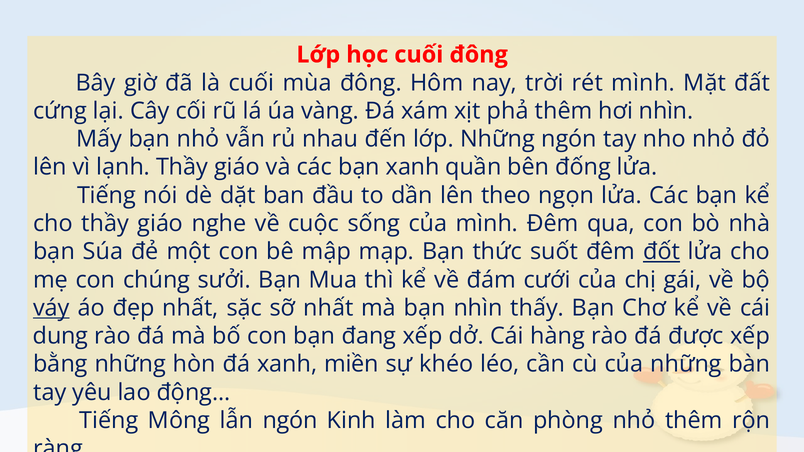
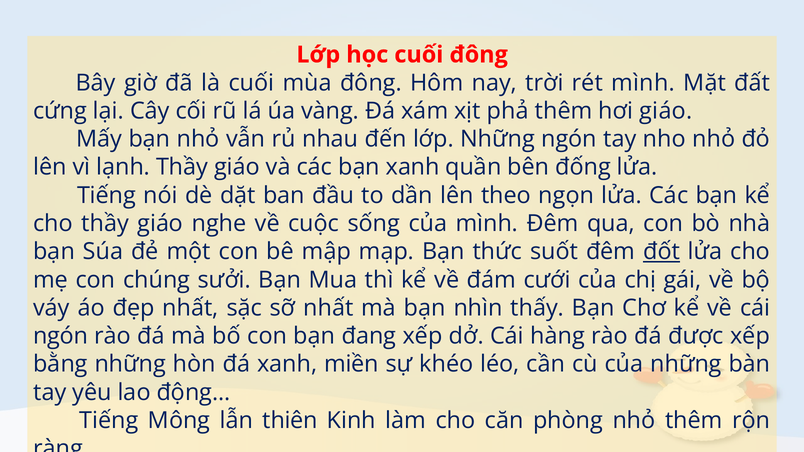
hơi nhìn: nhìn -> giáo
váy underline: present -> none
dung at (61, 336): dung -> ngón
lẫn ngón: ngón -> thiên
